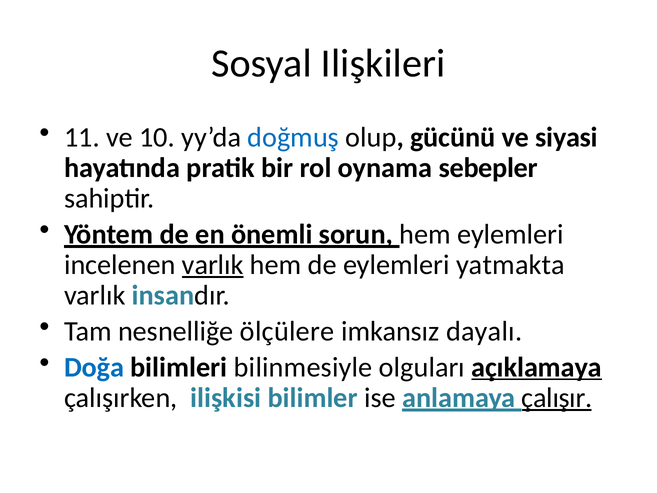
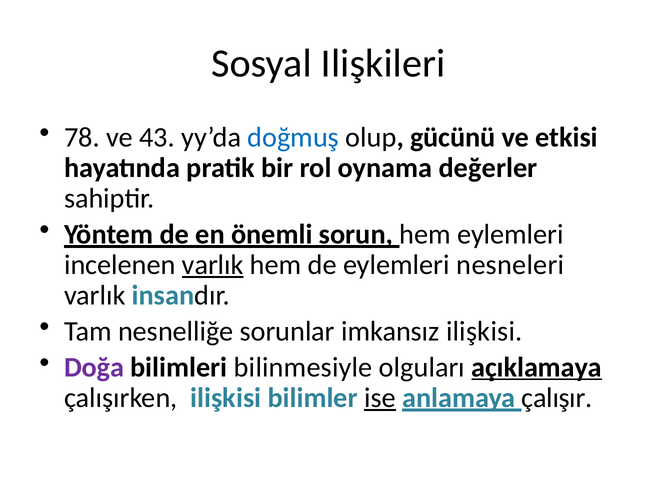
11: 11 -> 78
10: 10 -> 43
siyasi: siyasi -> etkisi
sebepler: sebepler -> değerler
yatmakta: yatmakta -> nesneleri
ölçülere: ölçülere -> sorunlar
imkansız dayalı: dayalı -> ilişkisi
Doğa colour: blue -> purple
ise underline: none -> present
çalışır underline: present -> none
